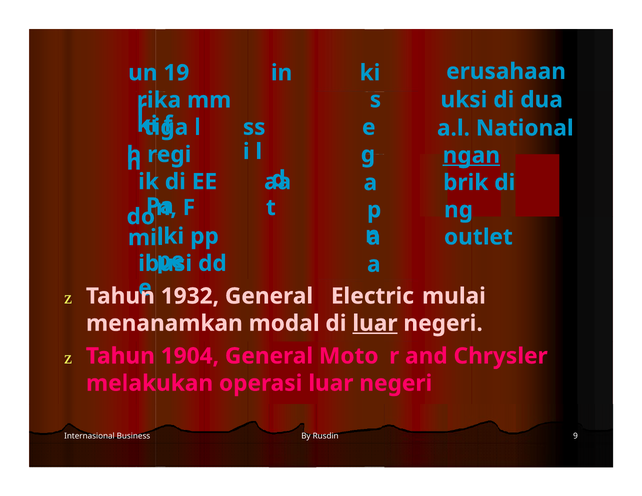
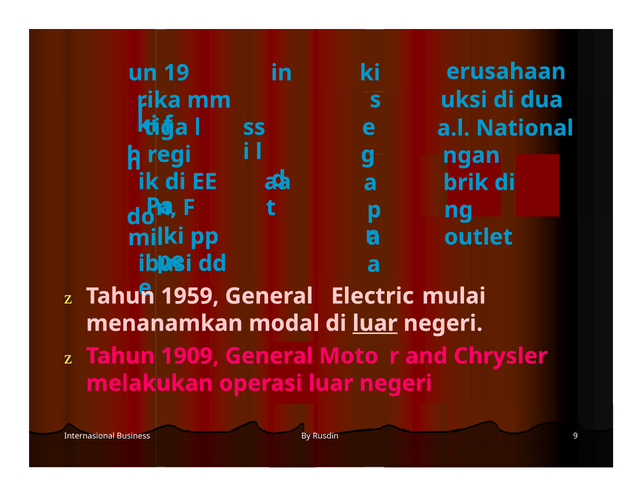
ngan underline: present -> none
1932: 1932 -> 1959
1904: 1904 -> 1909
